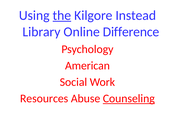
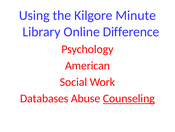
the underline: present -> none
Instead: Instead -> Minute
Resources: Resources -> Databases
